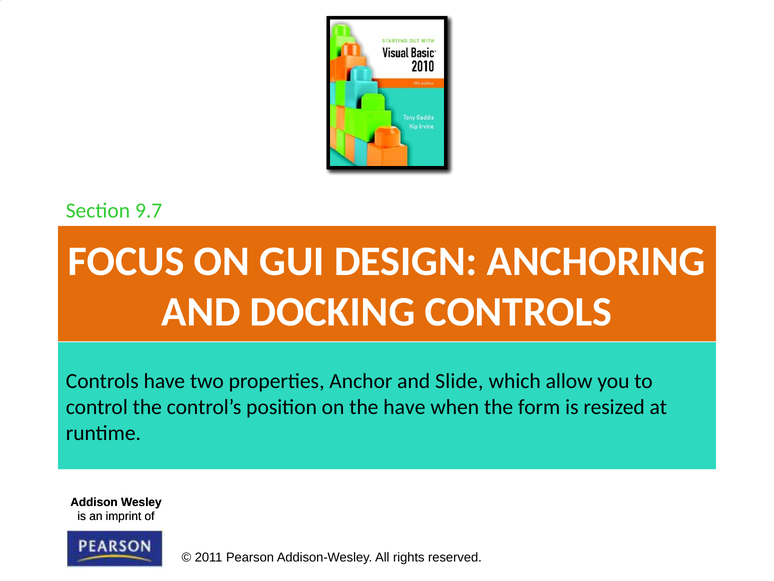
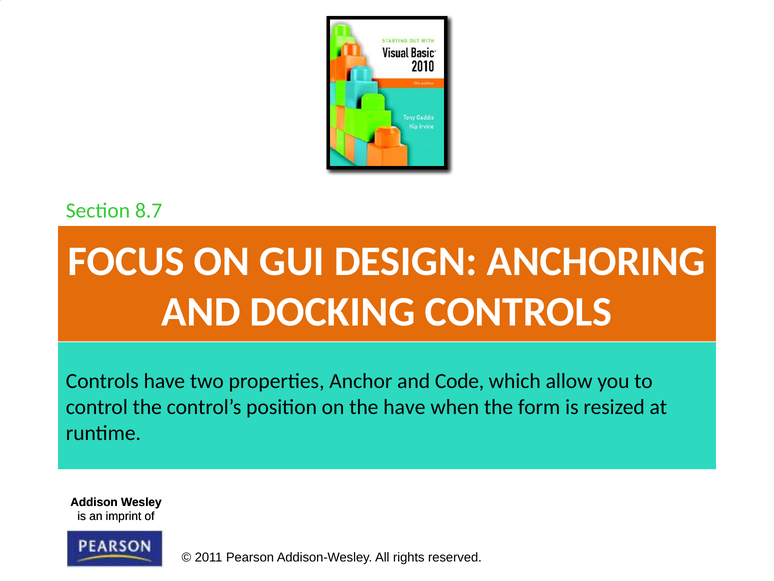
9.7: 9.7 -> 8.7
Slide: Slide -> Code
